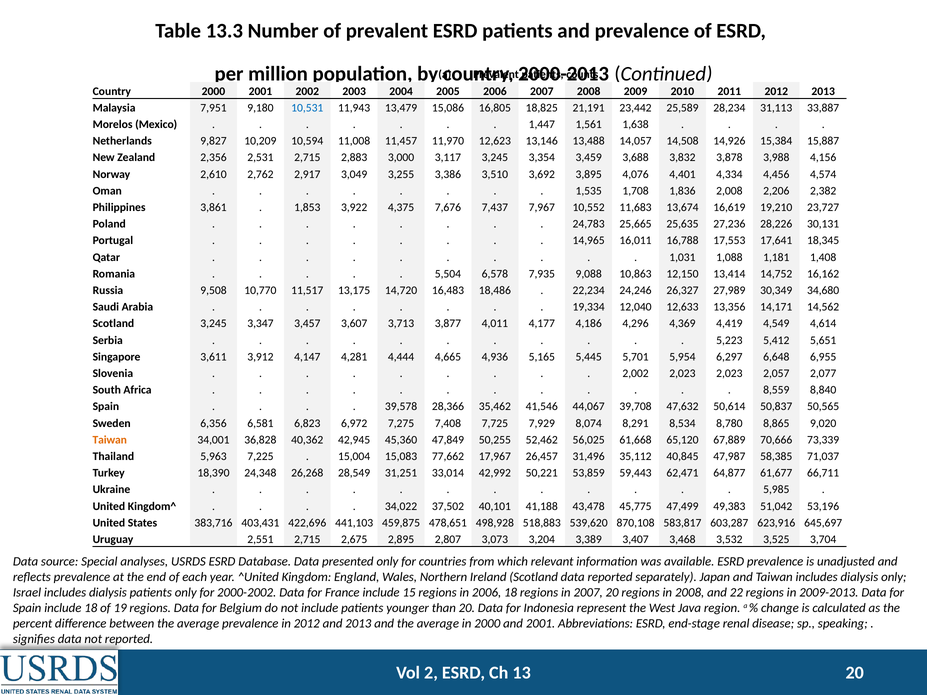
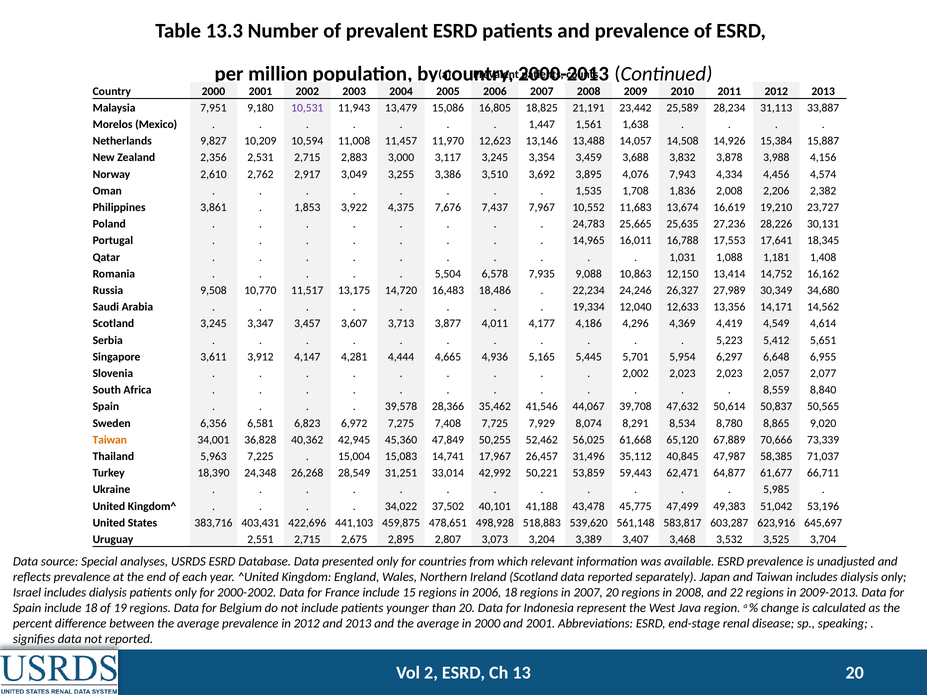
10,531 colour: blue -> purple
4,401: 4,401 -> 7,943
77,662: 77,662 -> 14,741
870,108: 870,108 -> 561,148
